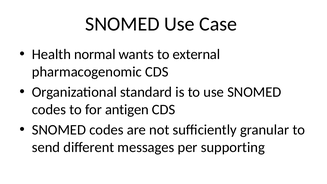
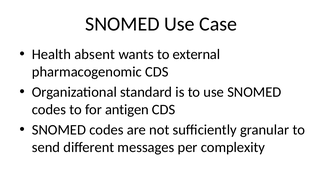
normal: normal -> absent
supporting: supporting -> complexity
